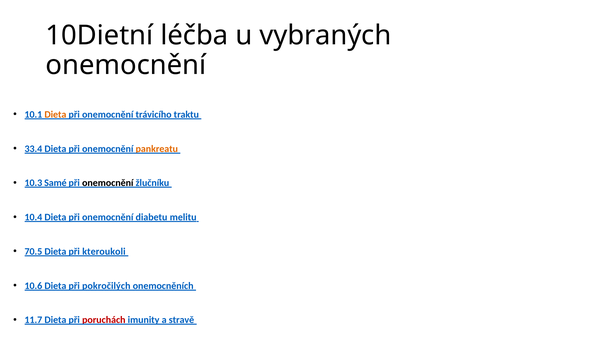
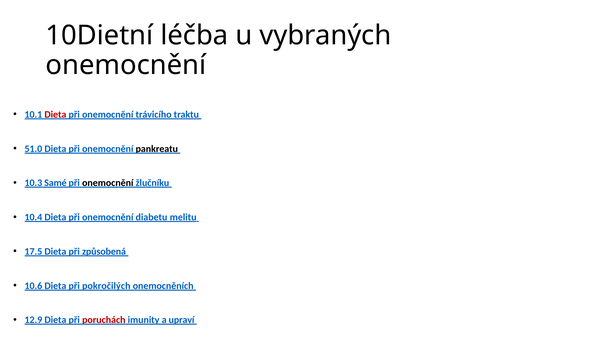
Dieta at (55, 114) colour: orange -> red
33.4: 33.4 -> 51.0
pankreatu colour: orange -> black
70.5: 70.5 -> 17.5
kteroukoli: kteroukoli -> způsobená
11.7: 11.7 -> 12.9
stravě: stravě -> upraví
